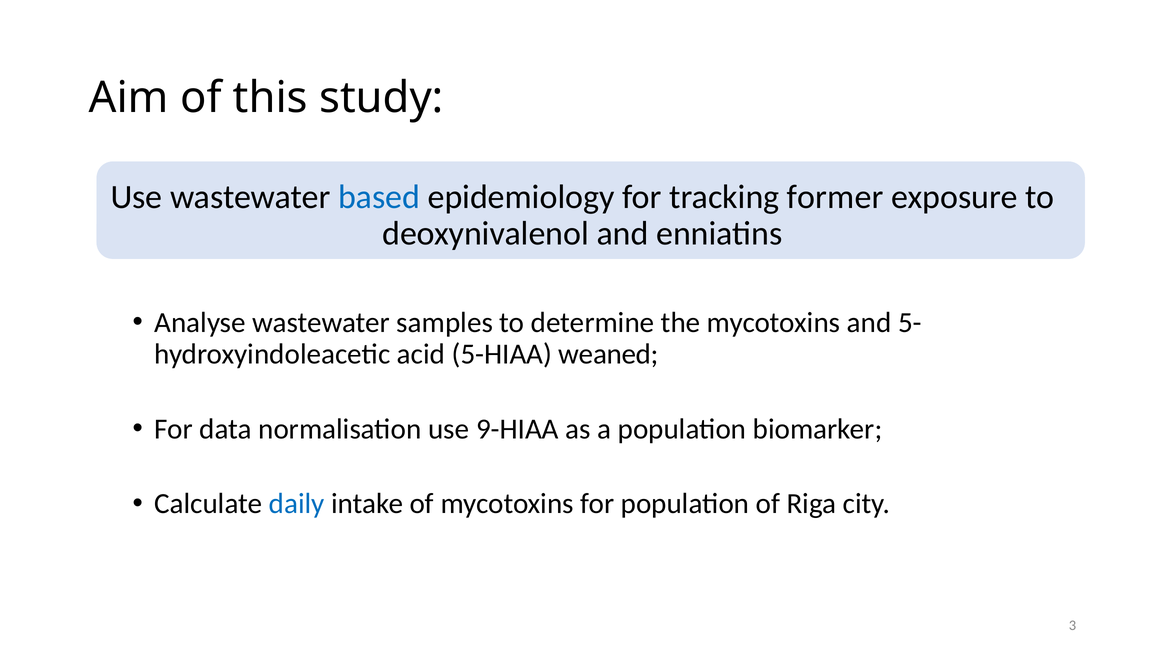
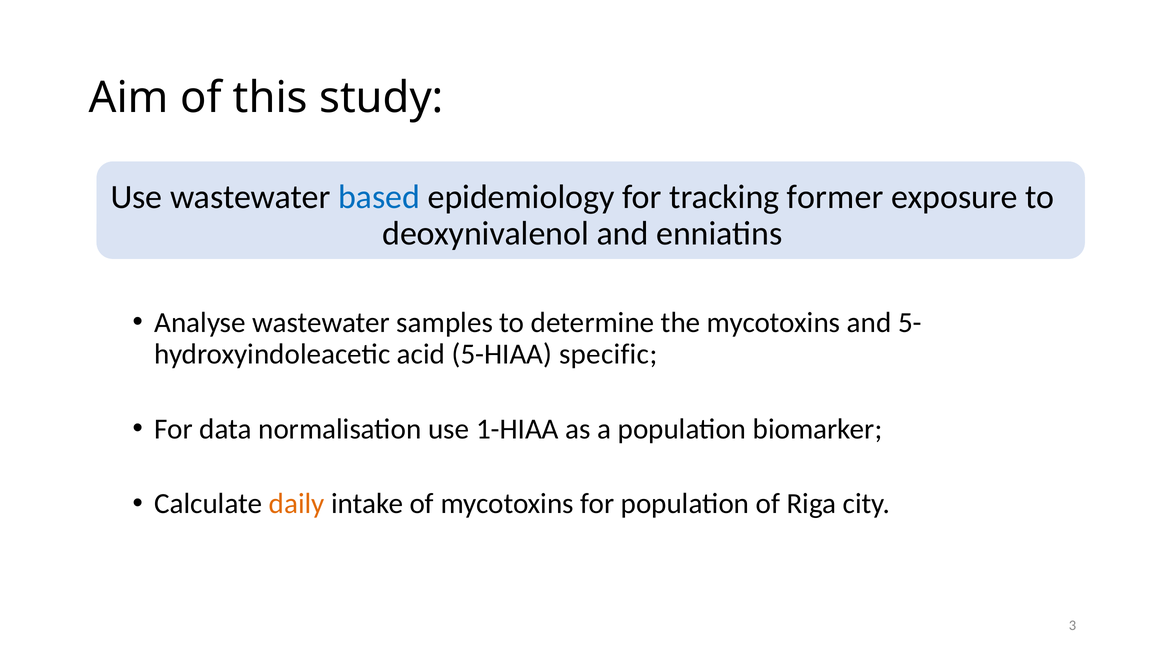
weaned: weaned -> specific
9-HIAA: 9-HIAA -> 1-HIAA
daily colour: blue -> orange
